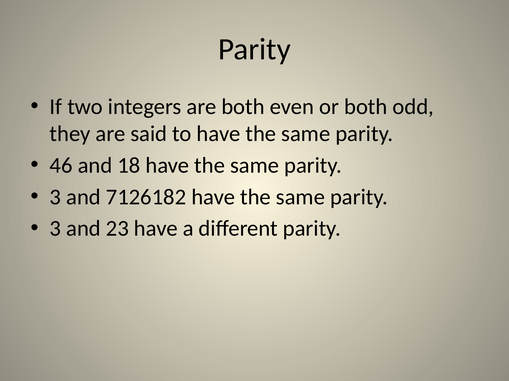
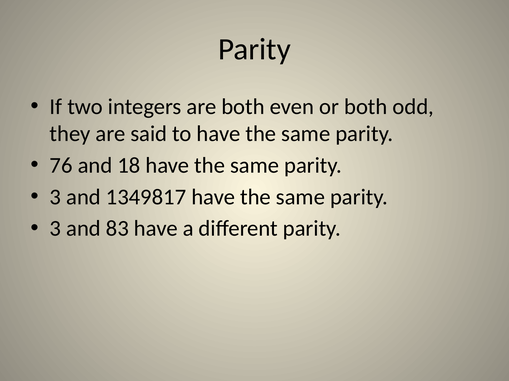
46: 46 -> 76
7126182: 7126182 -> 1349817
23: 23 -> 83
